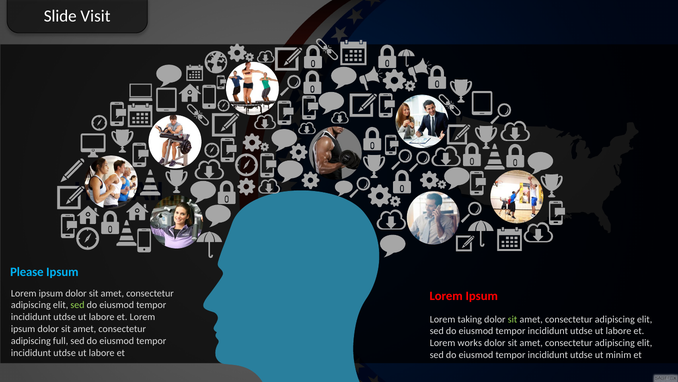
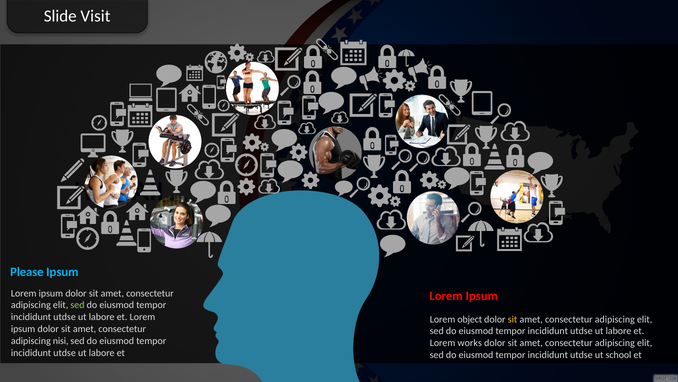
taking: taking -> object
sit at (513, 319) colour: light green -> yellow
full: full -> nisi
minim: minim -> school
